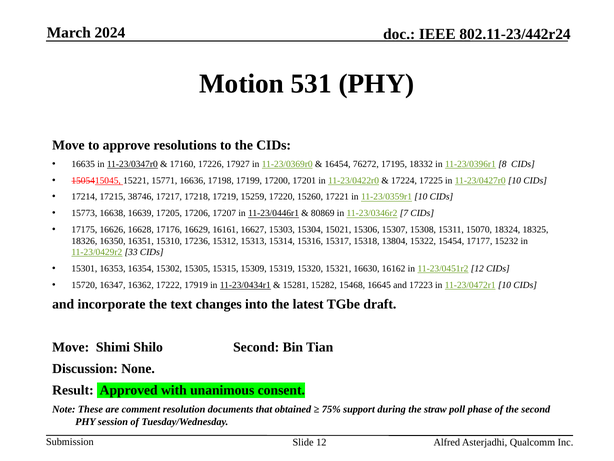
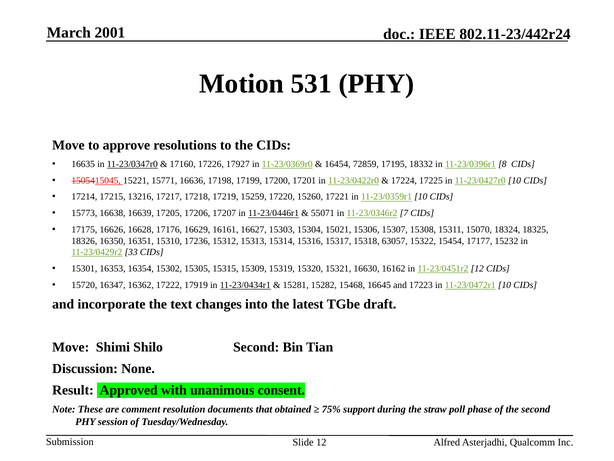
2024: 2024 -> 2001
76272: 76272 -> 72859
38746: 38746 -> 13216
80869: 80869 -> 55071
13804: 13804 -> 63057
